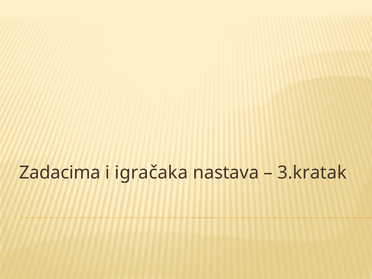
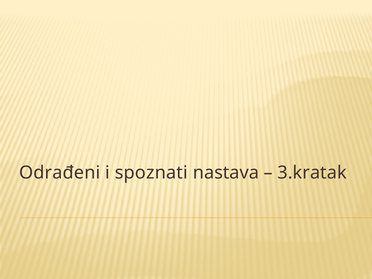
Zadacima: Zadacima -> Odrađeni
igračaka: igračaka -> spoznati
